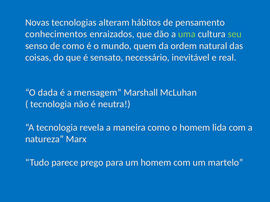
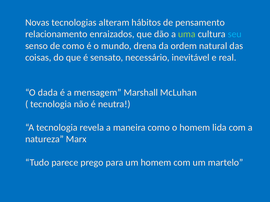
conhecimentos: conhecimentos -> relacionamento
seu colour: light green -> light blue
quem: quem -> drena
